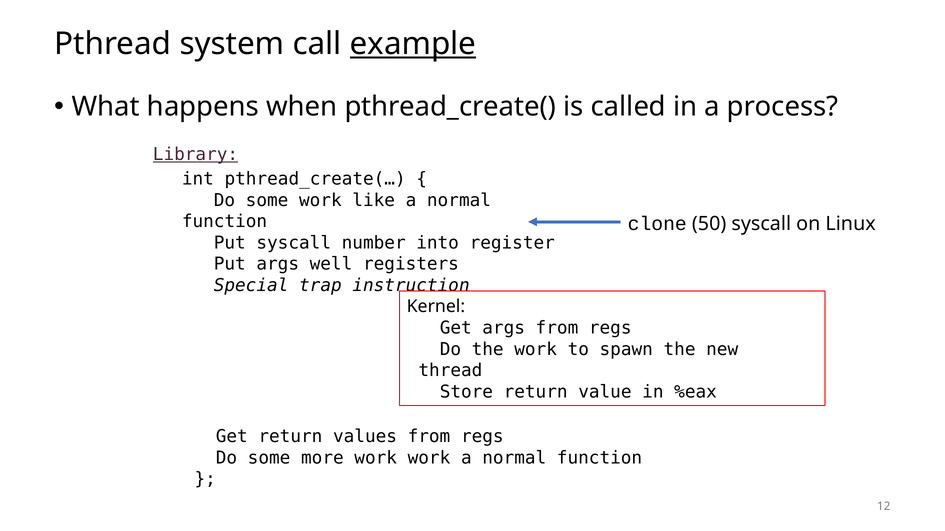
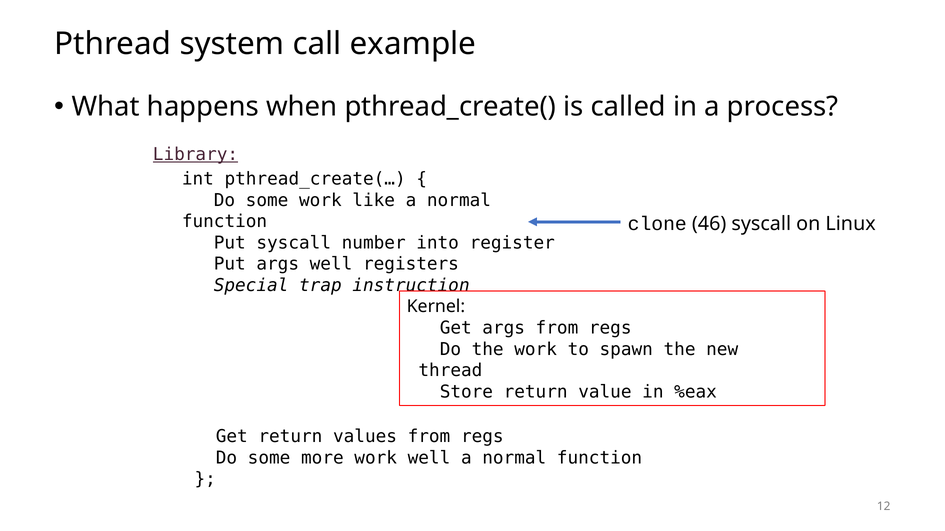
example underline: present -> none
50: 50 -> 46
work work: work -> well
